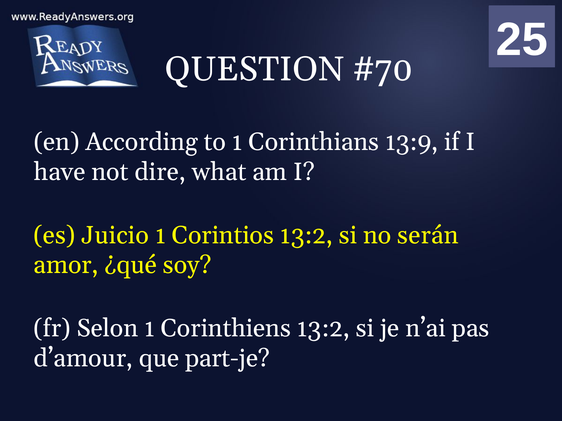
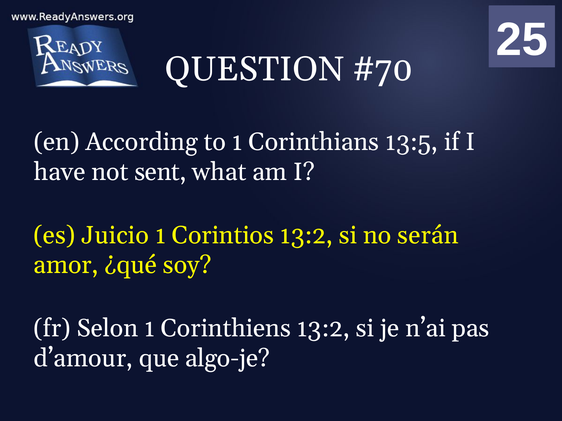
13:9: 13:9 -> 13:5
dire: dire -> sent
part-je: part-je -> algo-je
